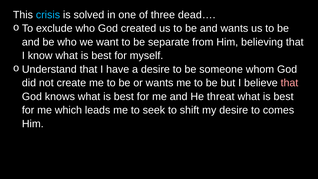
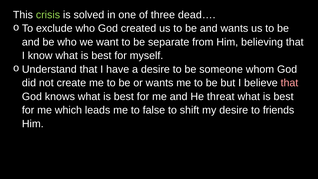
crisis colour: light blue -> light green
seek: seek -> false
comes: comes -> friends
